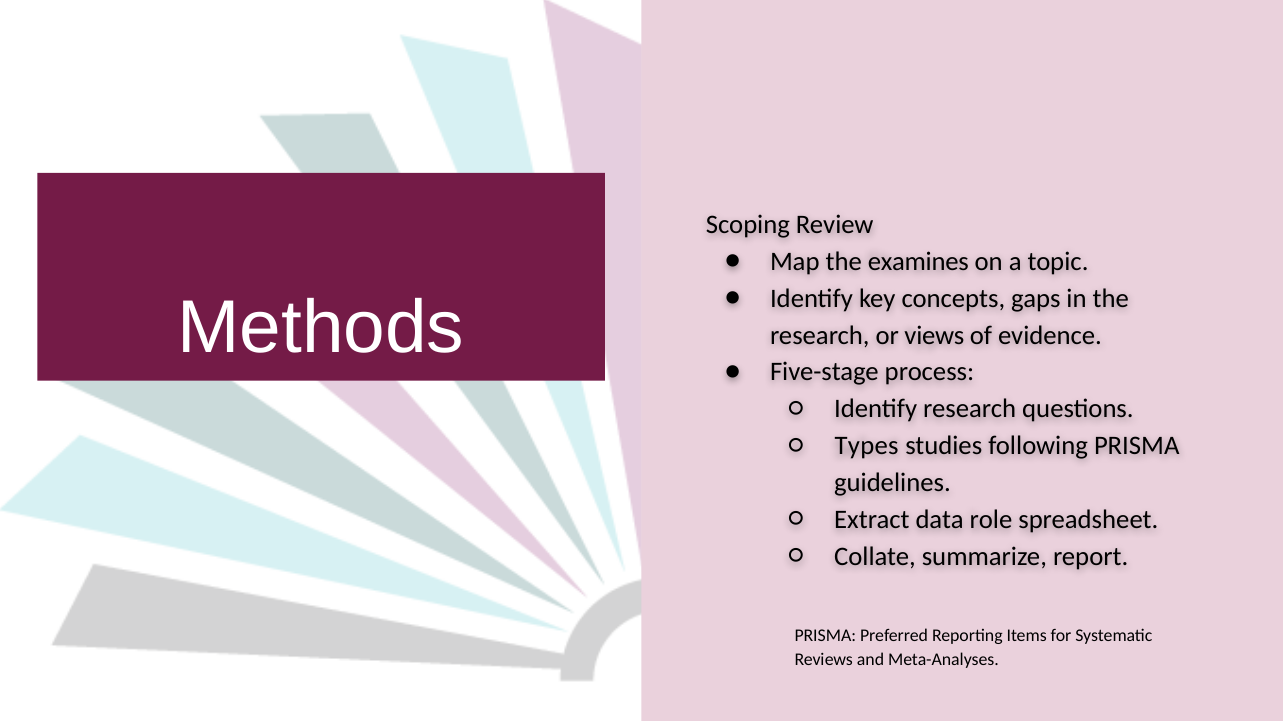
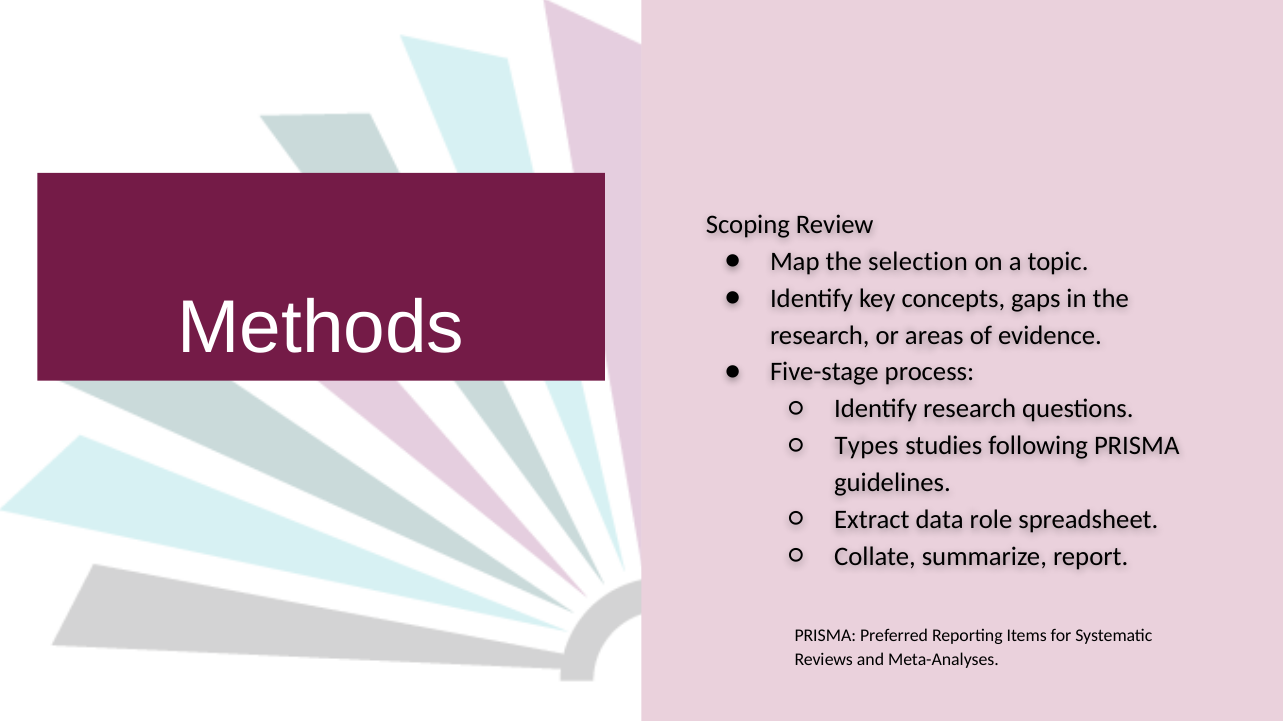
examines: examines -> selection
views: views -> areas
